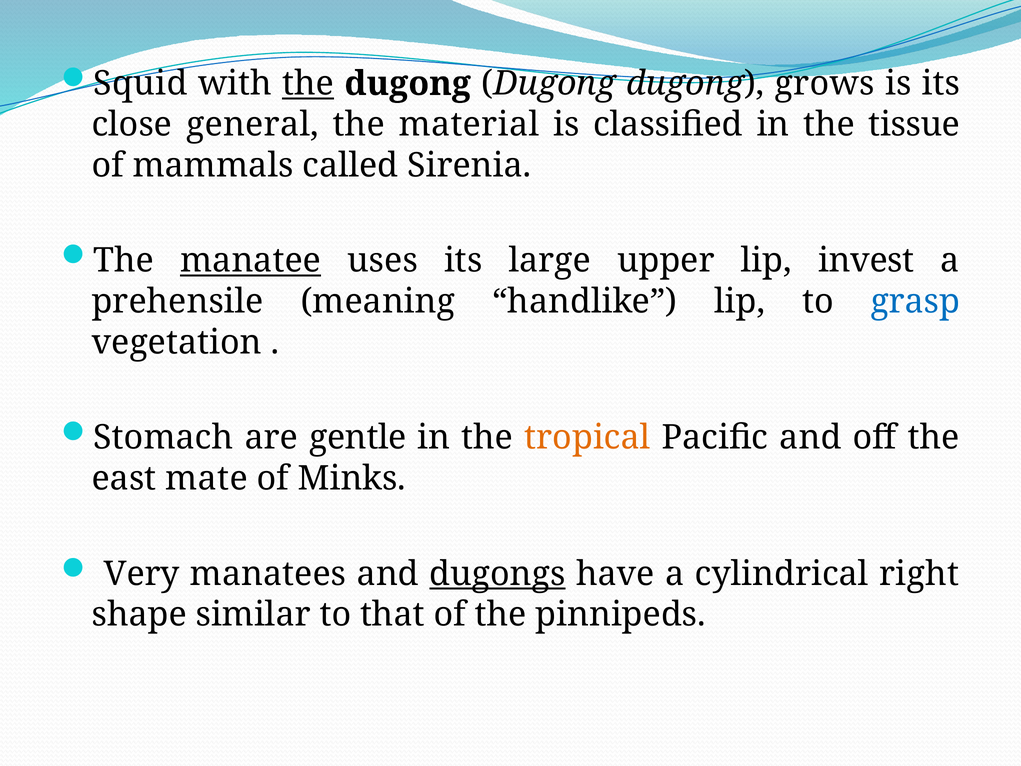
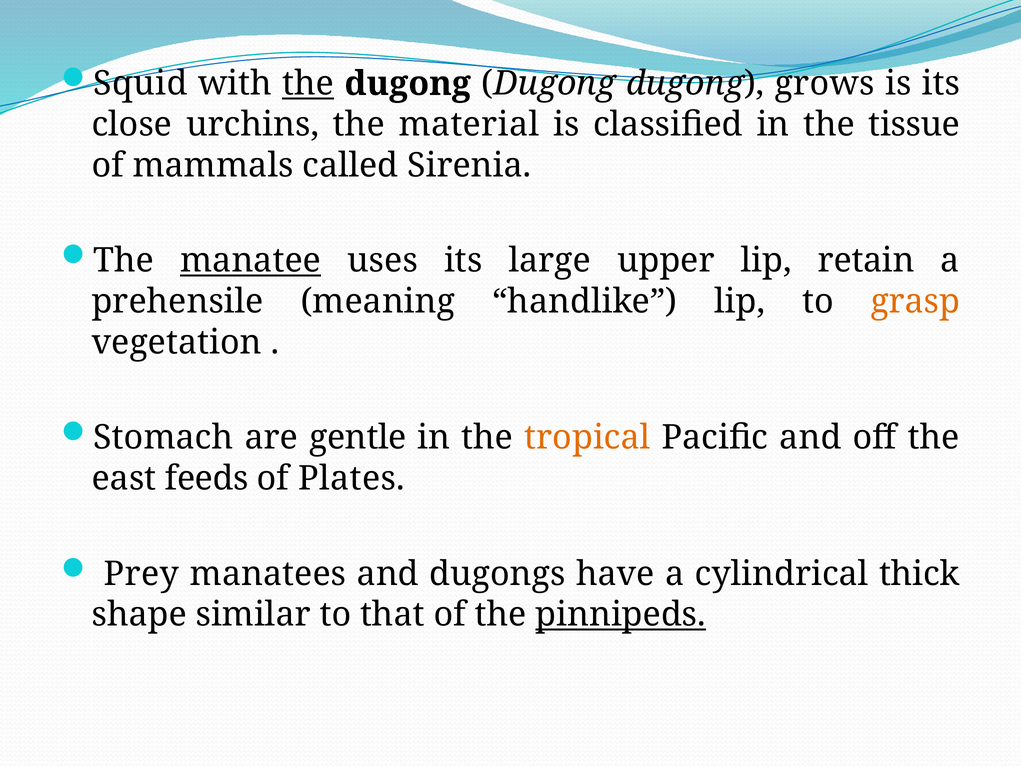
general: general -> urchins
invest: invest -> retain
grasp colour: blue -> orange
mate: mate -> feeds
Minks: Minks -> Plates
Very: Very -> Prey
dugongs underline: present -> none
right: right -> thick
pinnipeds underline: none -> present
